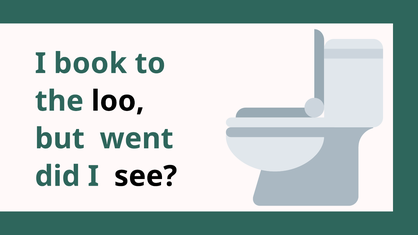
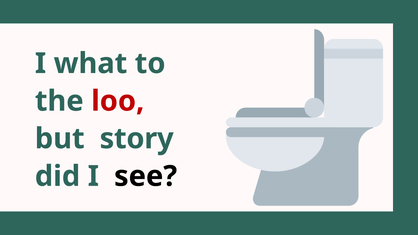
book: book -> what
loo colour: black -> red
went: went -> story
